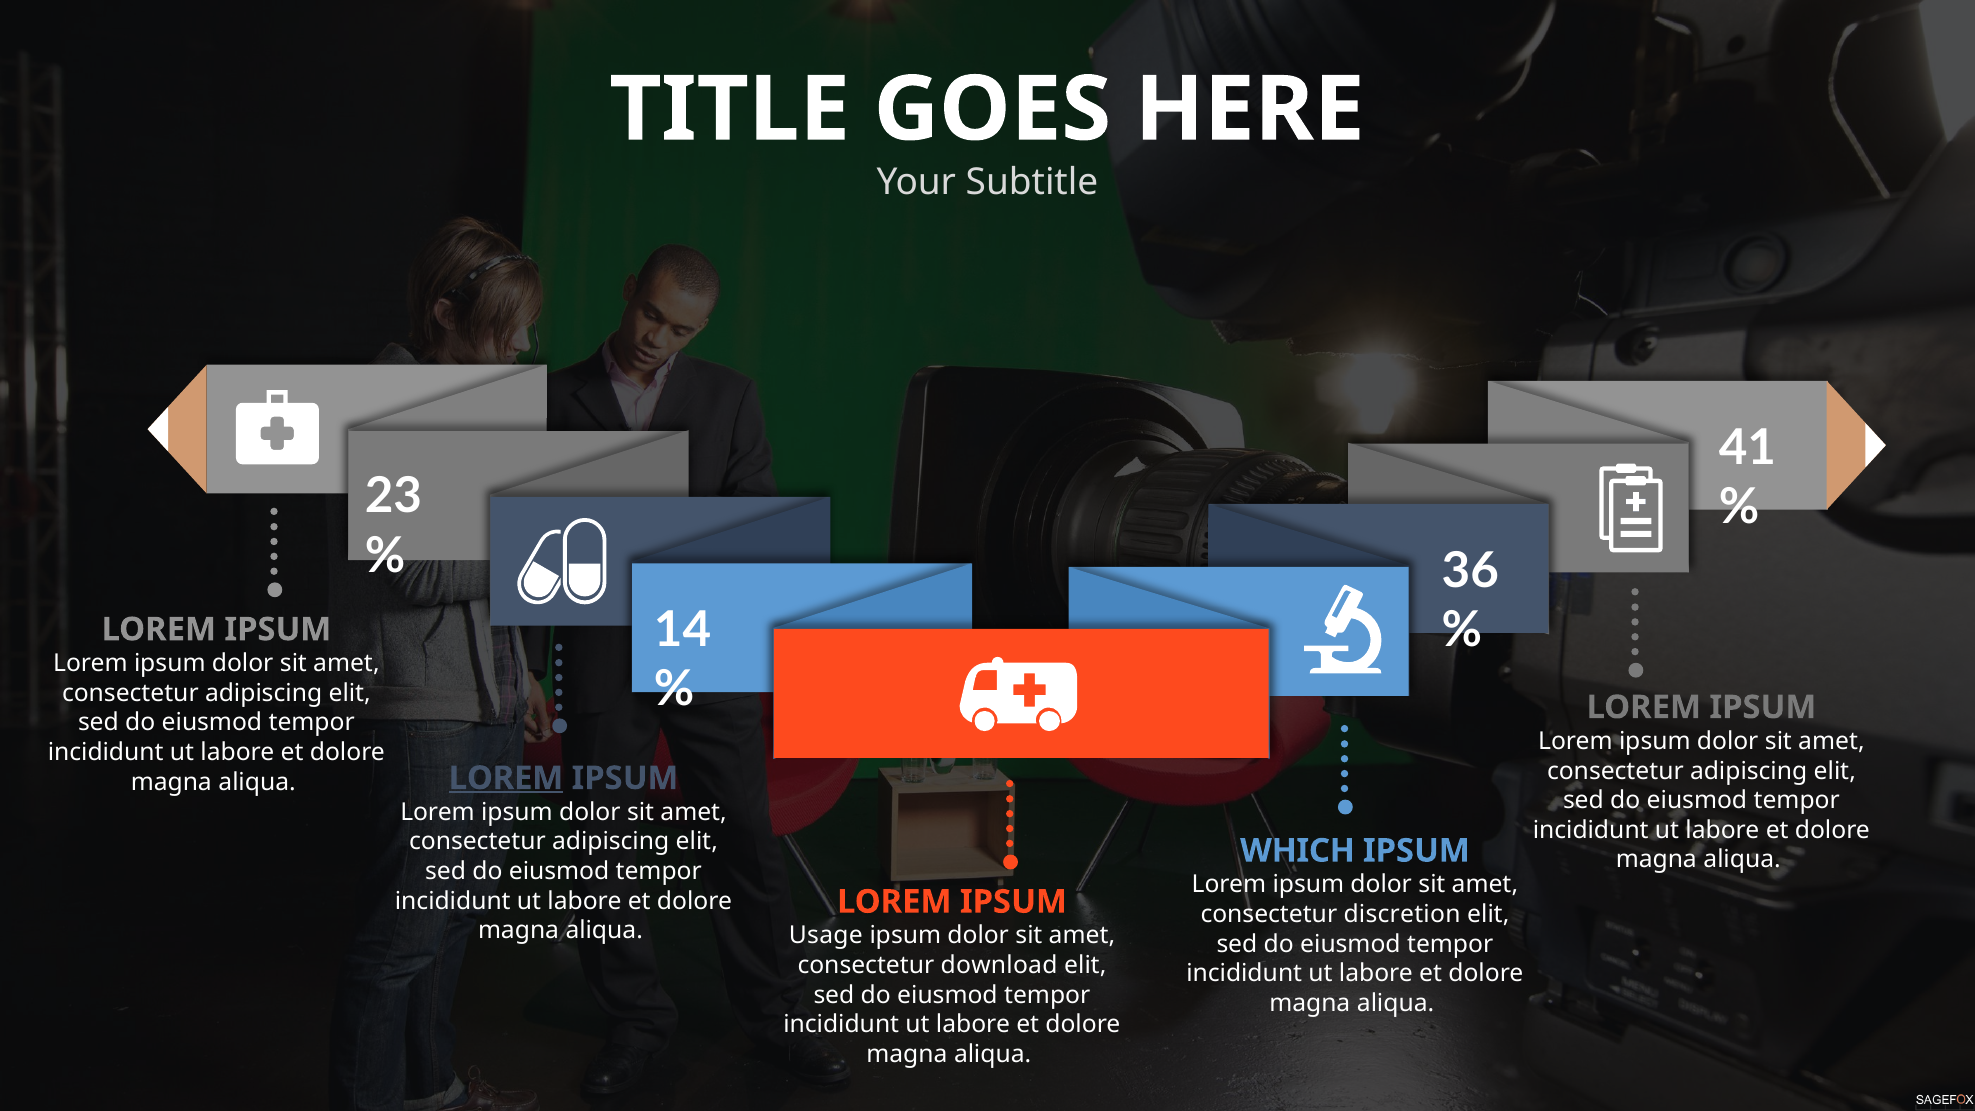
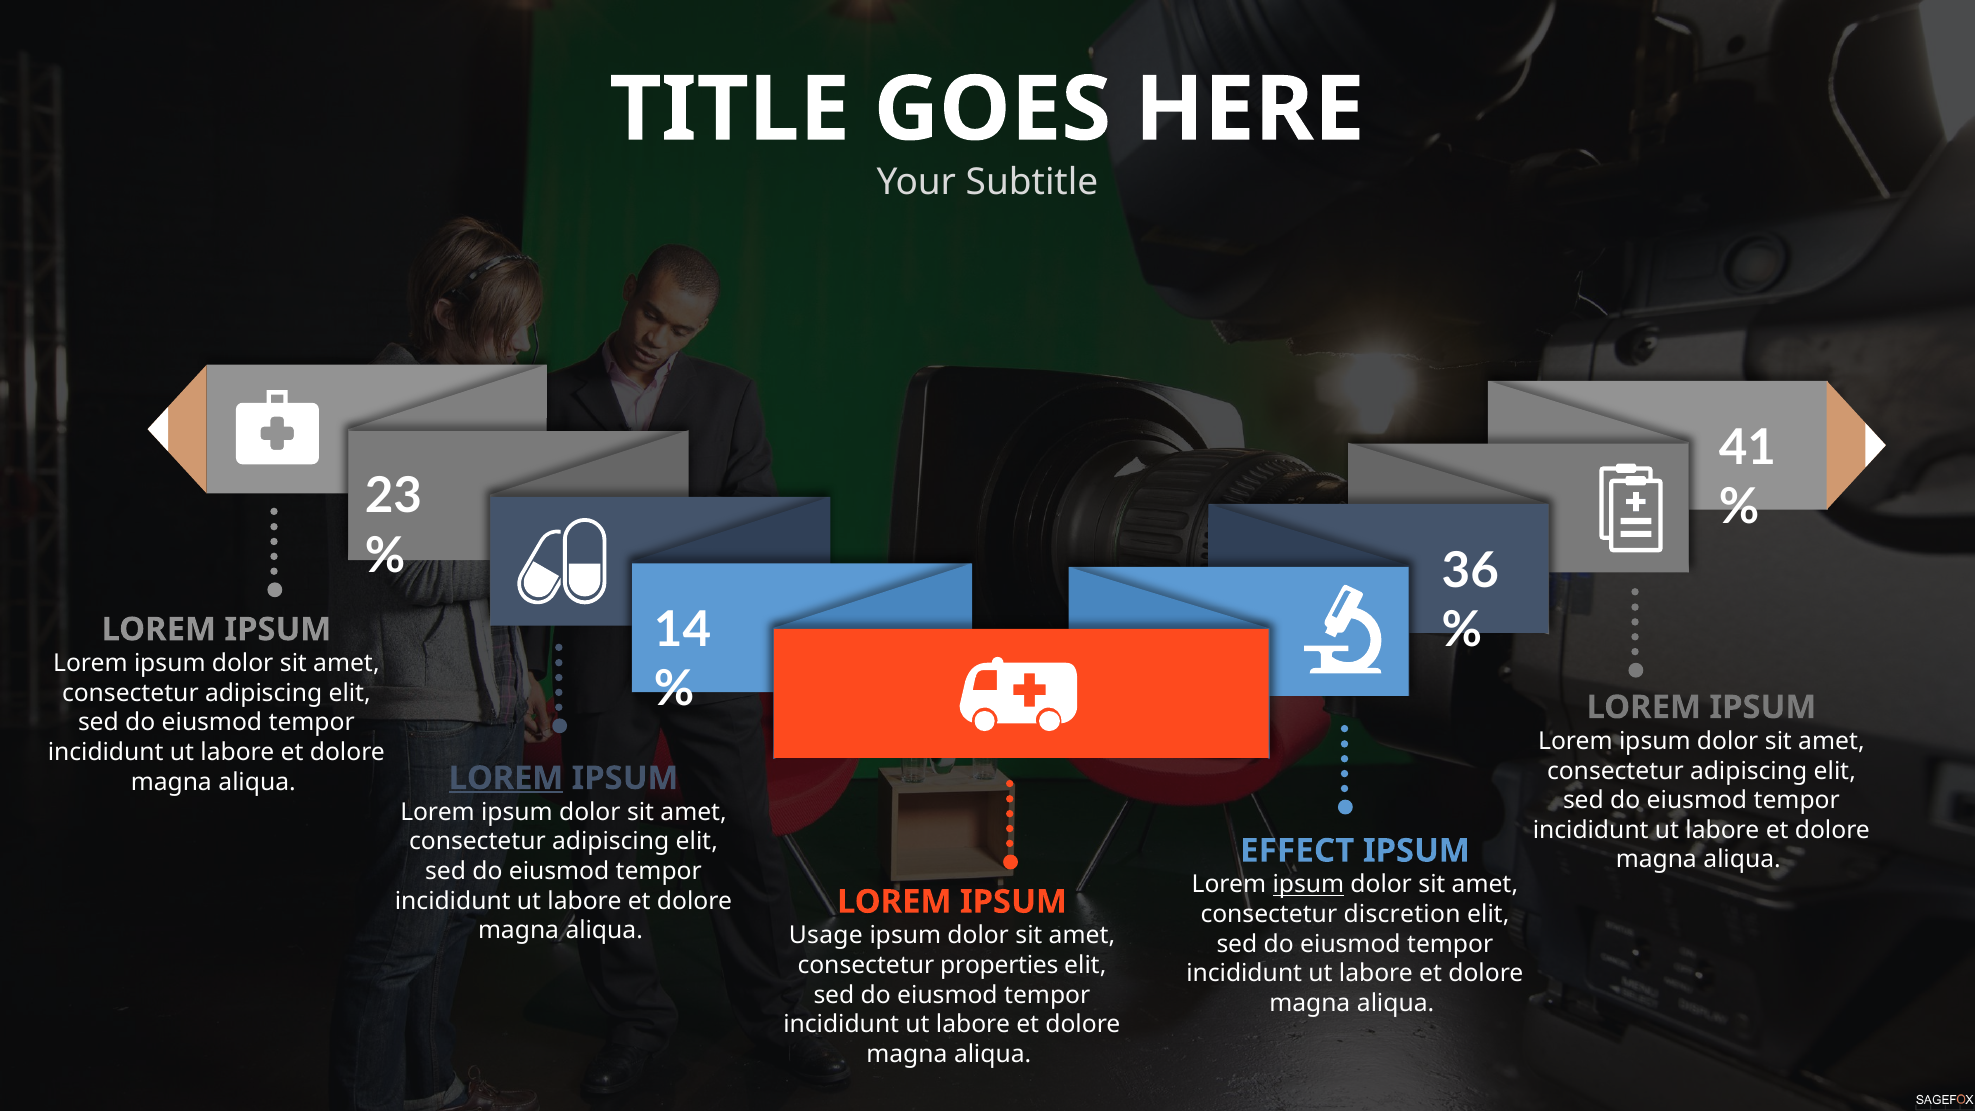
WHICH: WHICH -> EFFECT
ipsum at (1308, 885) underline: none -> present
download: download -> properties
